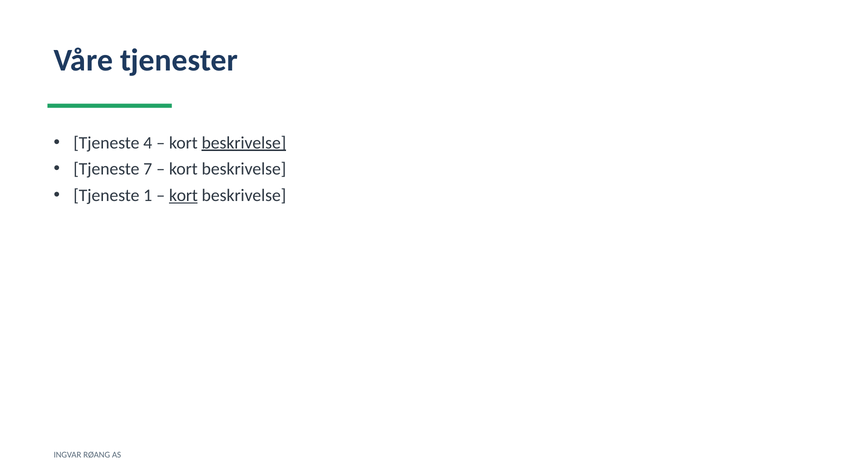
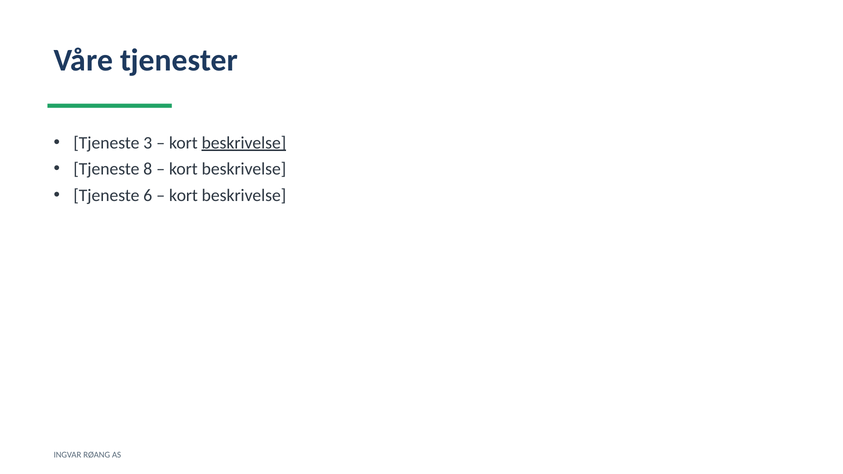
4: 4 -> 3
7: 7 -> 8
1: 1 -> 6
kort at (183, 195) underline: present -> none
